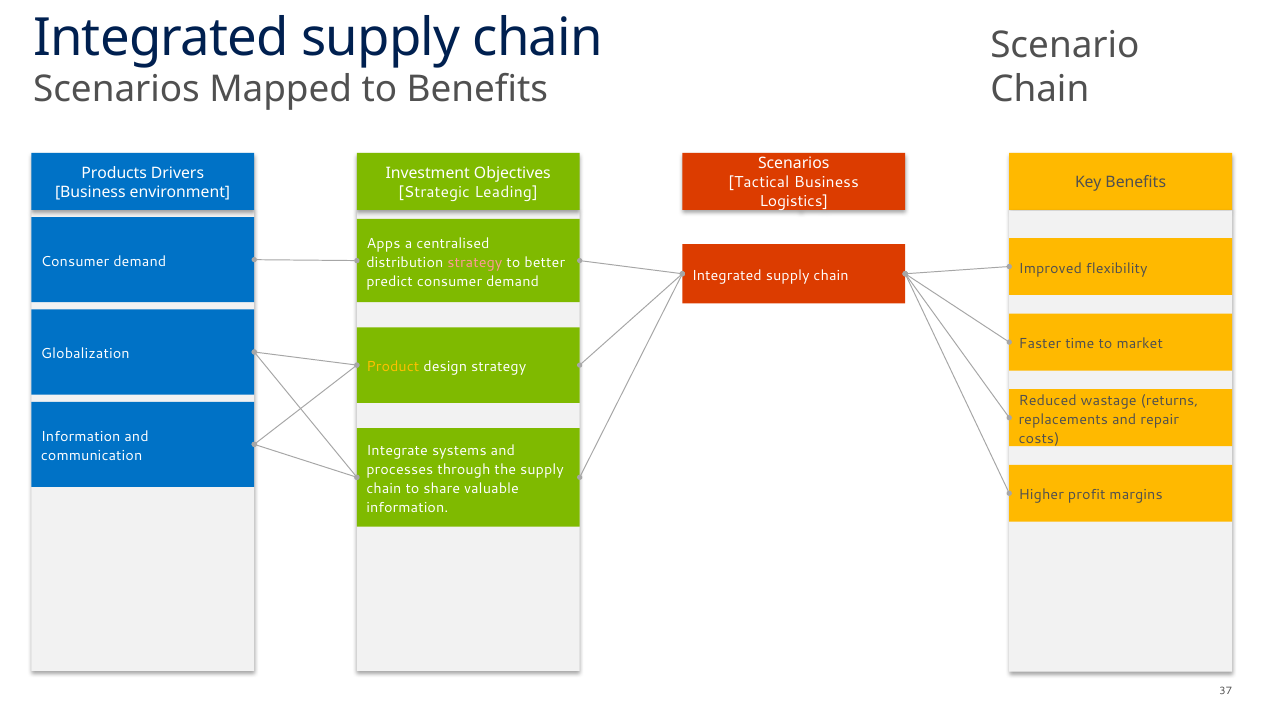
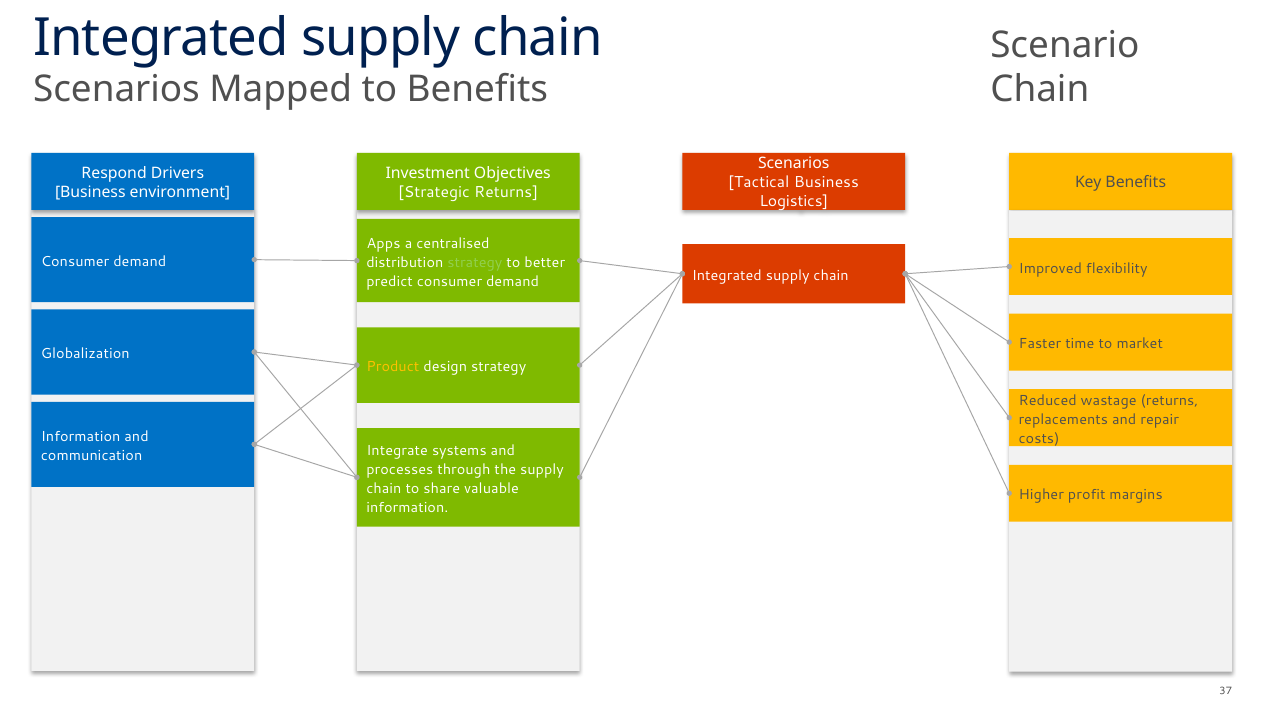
Products: Products -> Respond
Strategic Leading: Leading -> Returns
strategy at (475, 263) colour: pink -> light green
